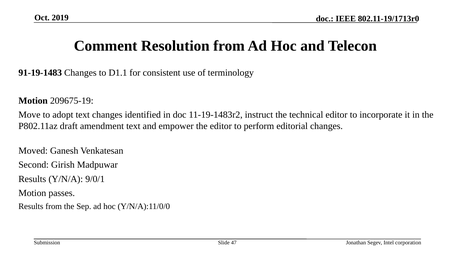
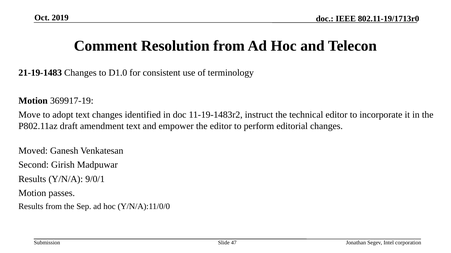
91-19-1483: 91-19-1483 -> 21-19-1483
D1.1: D1.1 -> D1.0
209675-19: 209675-19 -> 369917-19
